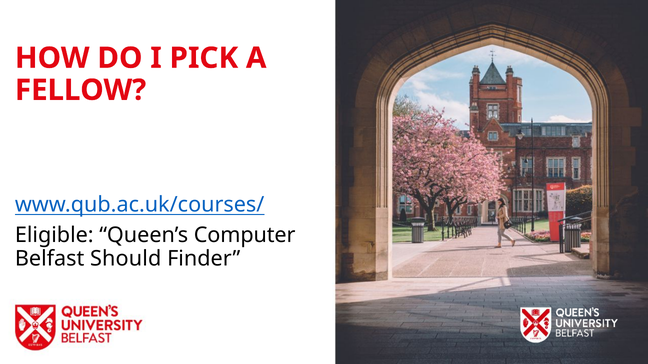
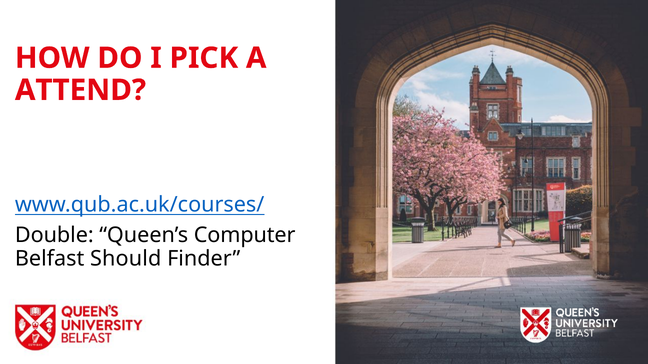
FELLOW: FELLOW -> ATTEND
Eligible: Eligible -> Double
